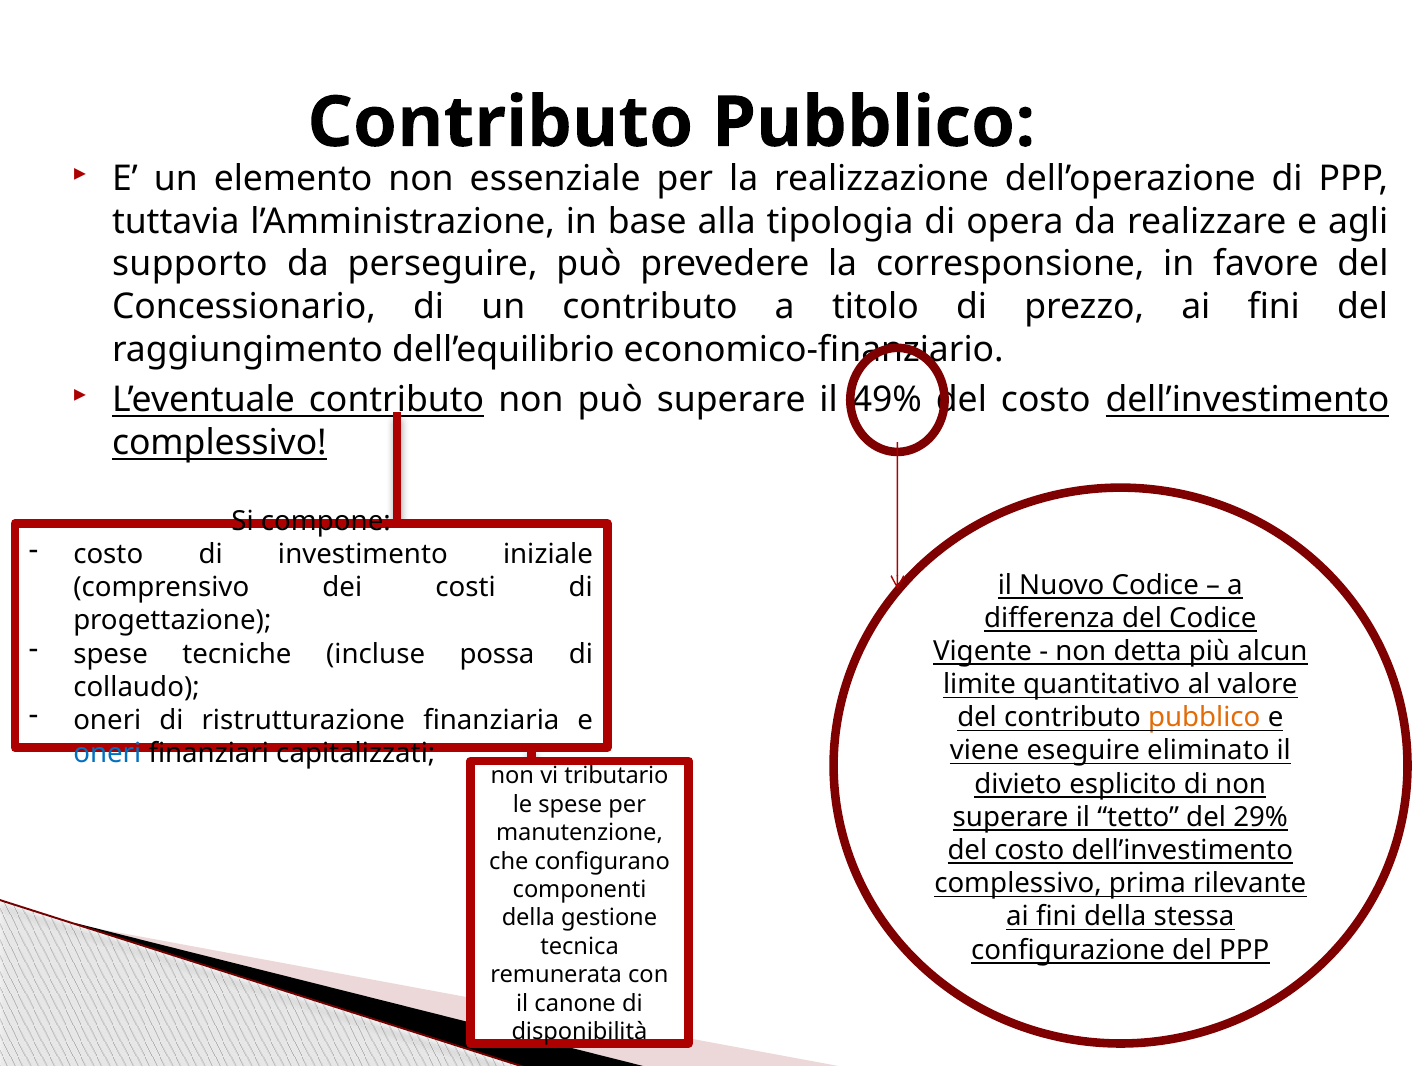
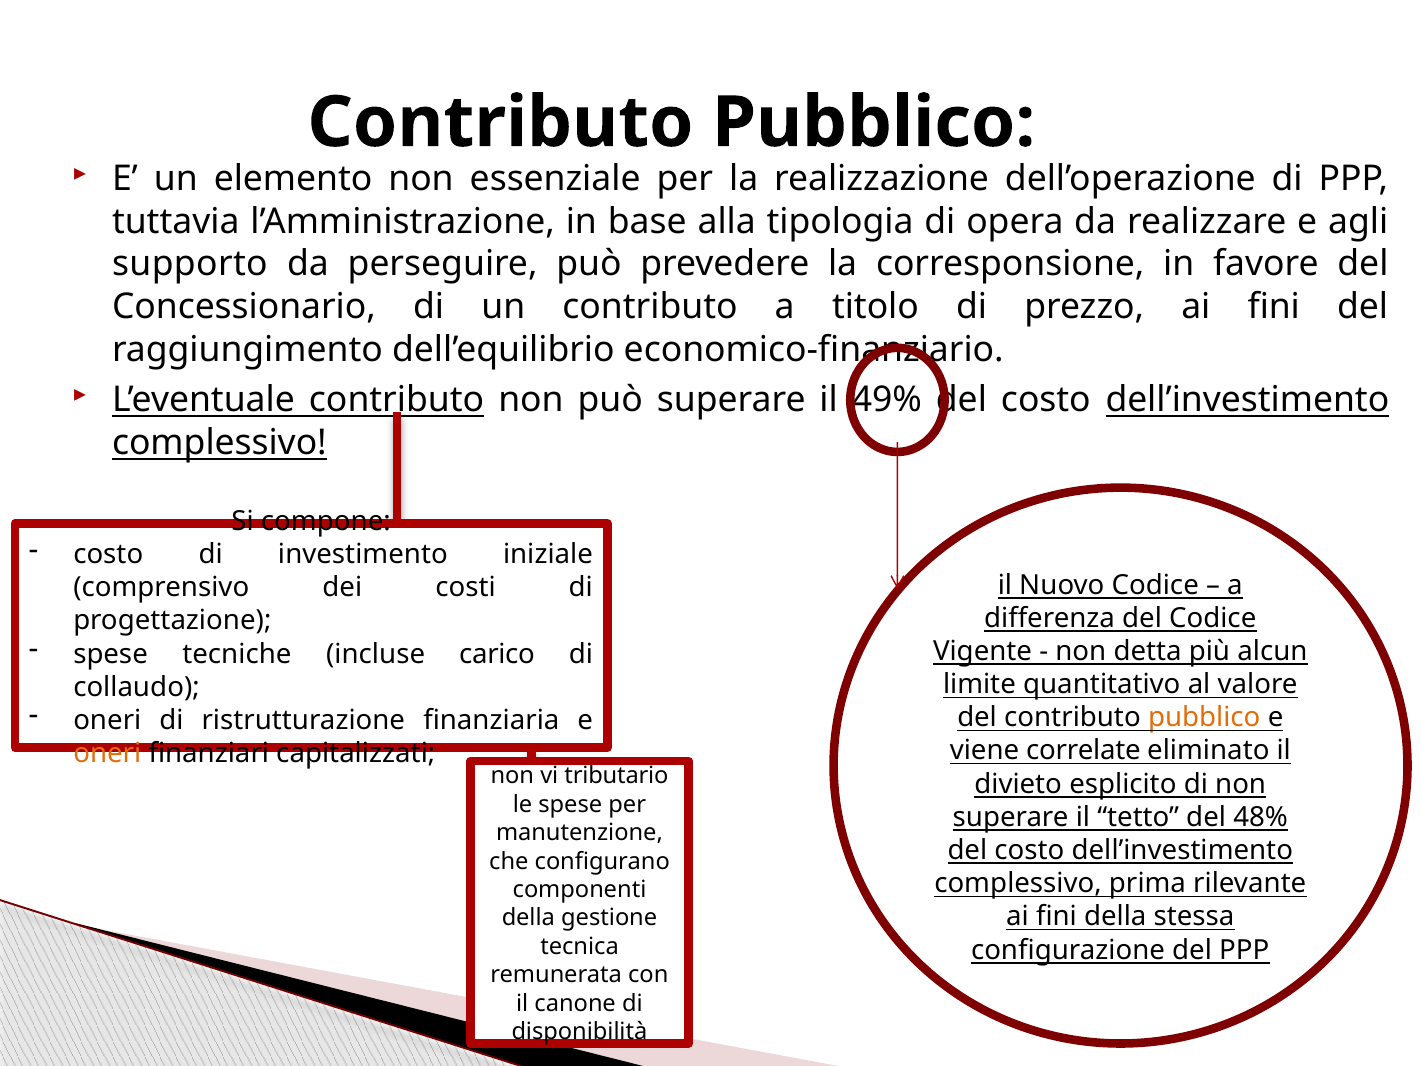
possa: possa -> carico
eseguire: eseguire -> correlate
oneri at (107, 753) colour: blue -> orange
29%: 29% -> 48%
